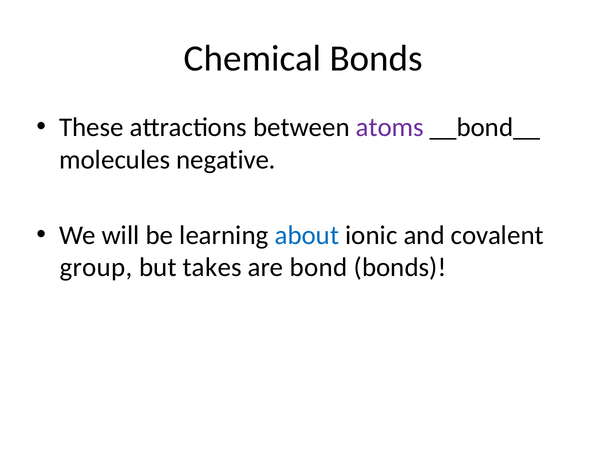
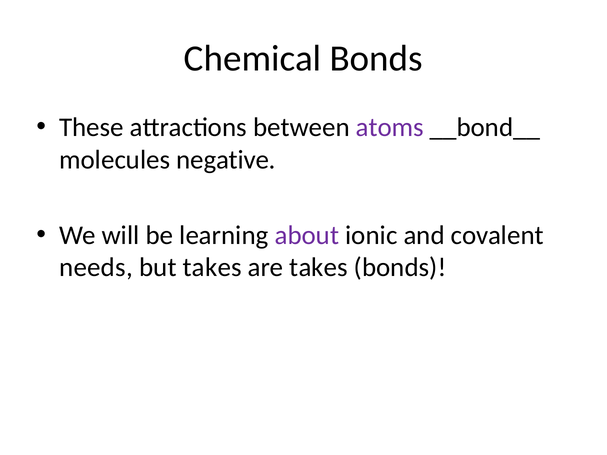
about colour: blue -> purple
group: group -> needs
are bond: bond -> takes
